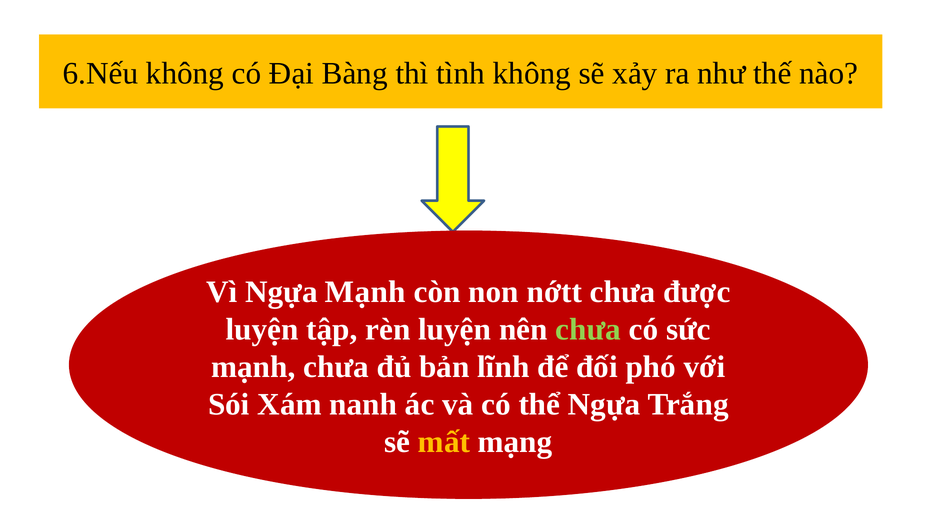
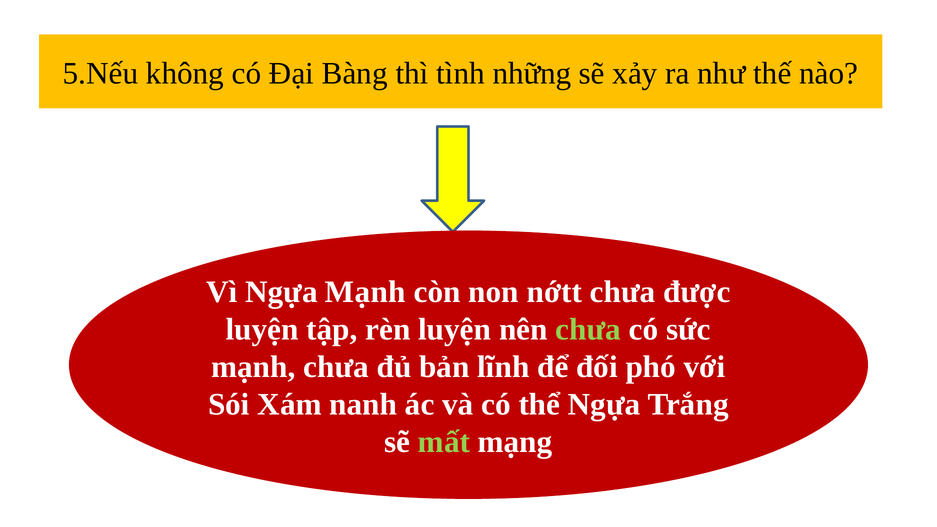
6.Nếu: 6.Nếu -> 5.Nếu
tình không: không -> những
mất colour: yellow -> light green
